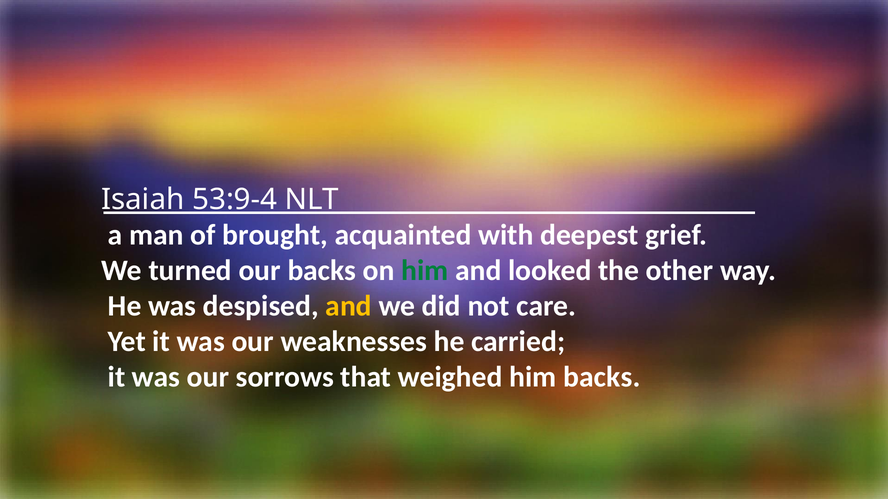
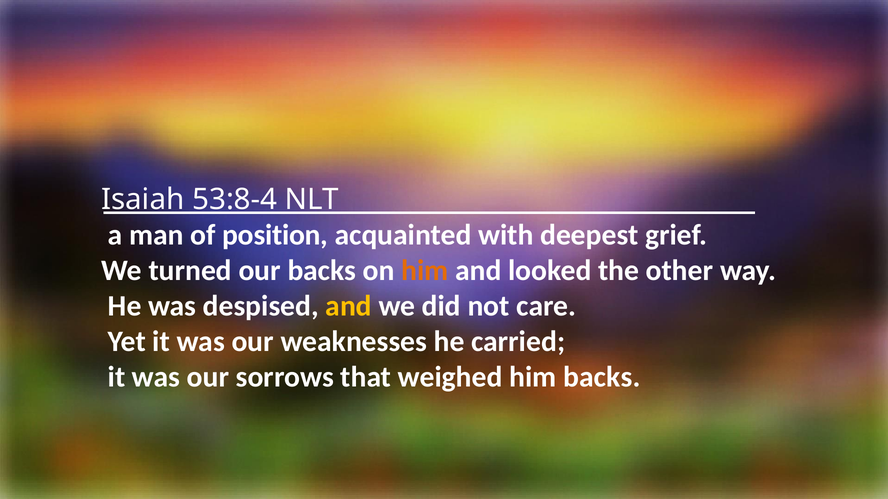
53:9-4: 53:9-4 -> 53:8-4
brought: brought -> position
him at (425, 271) colour: green -> orange
